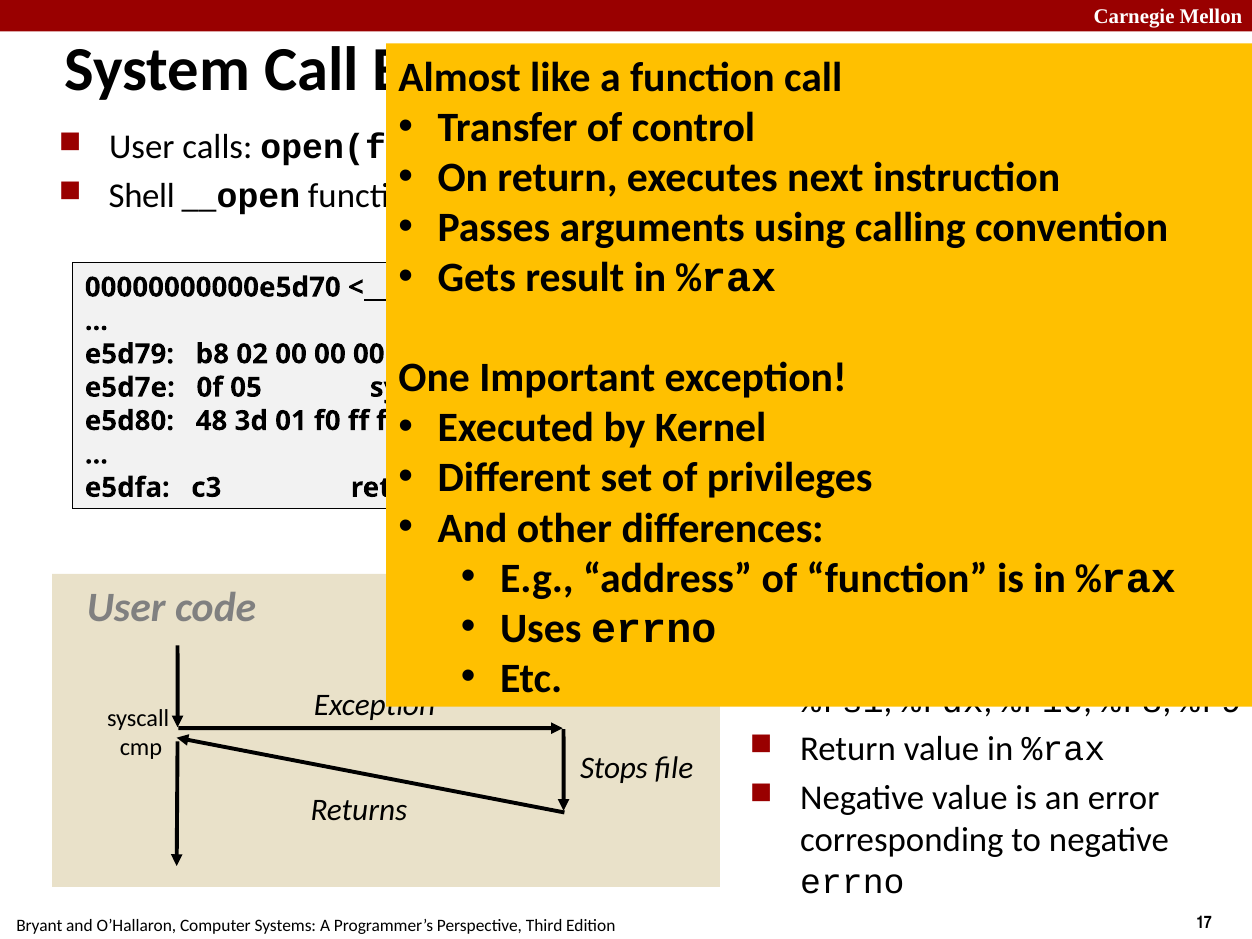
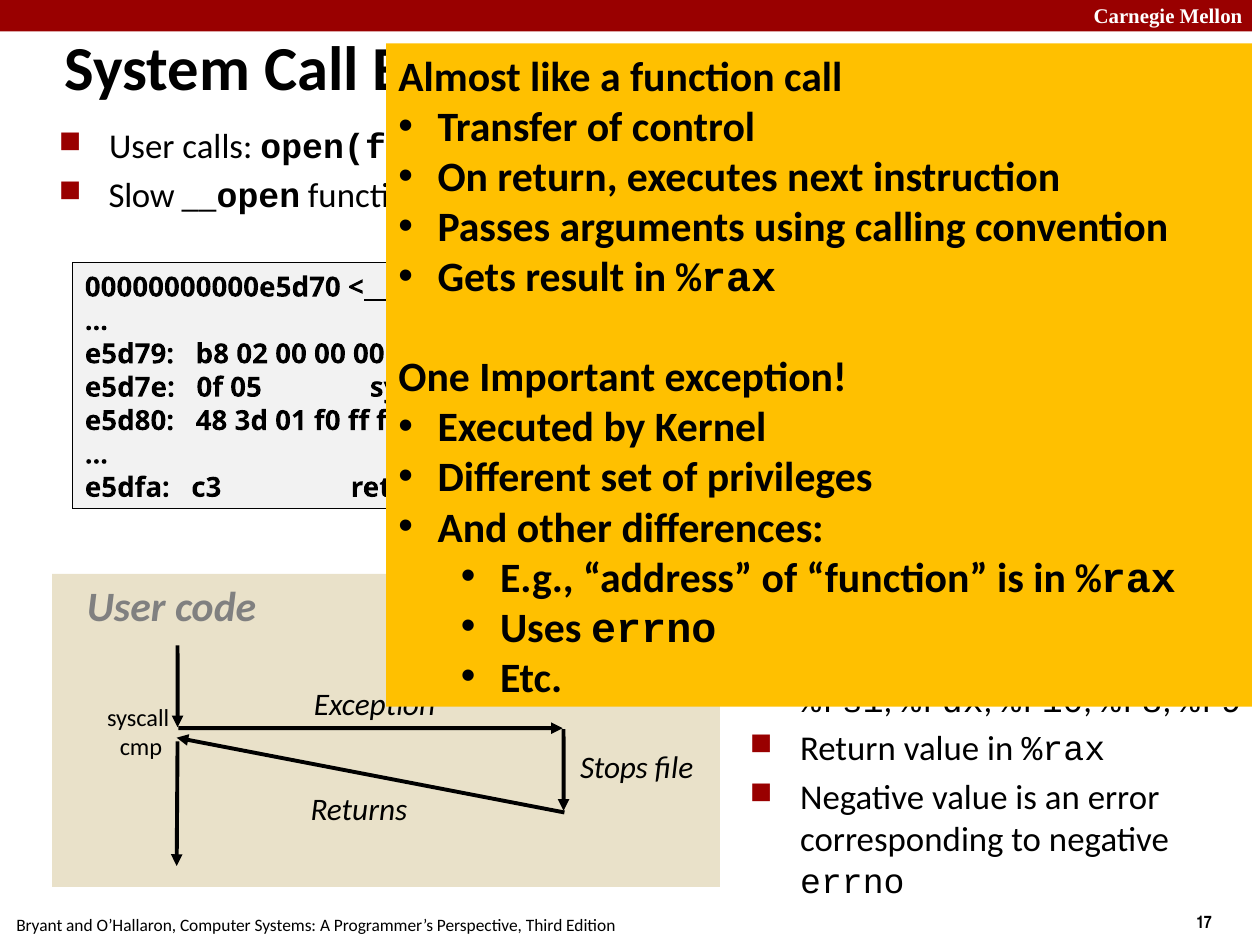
Shell: Shell -> Slow
